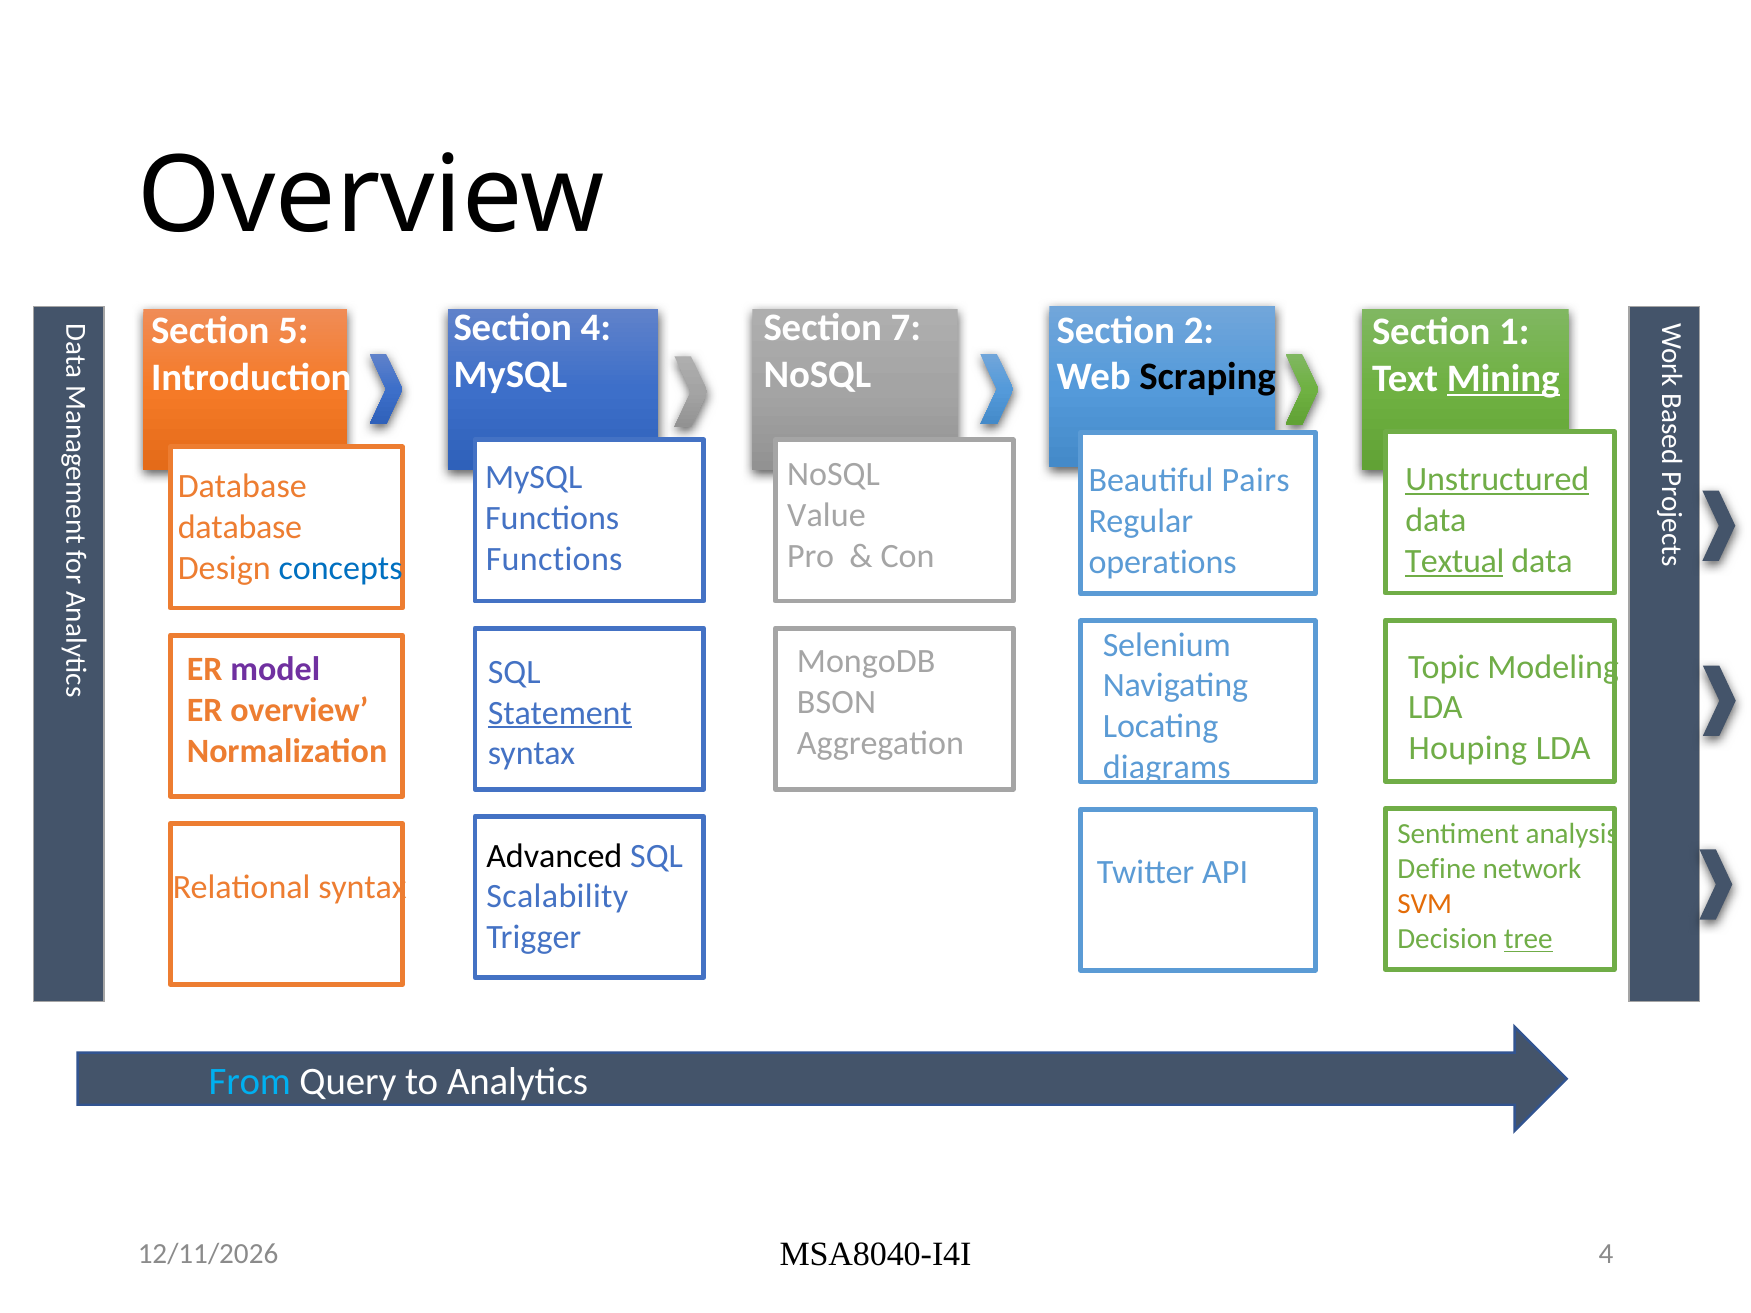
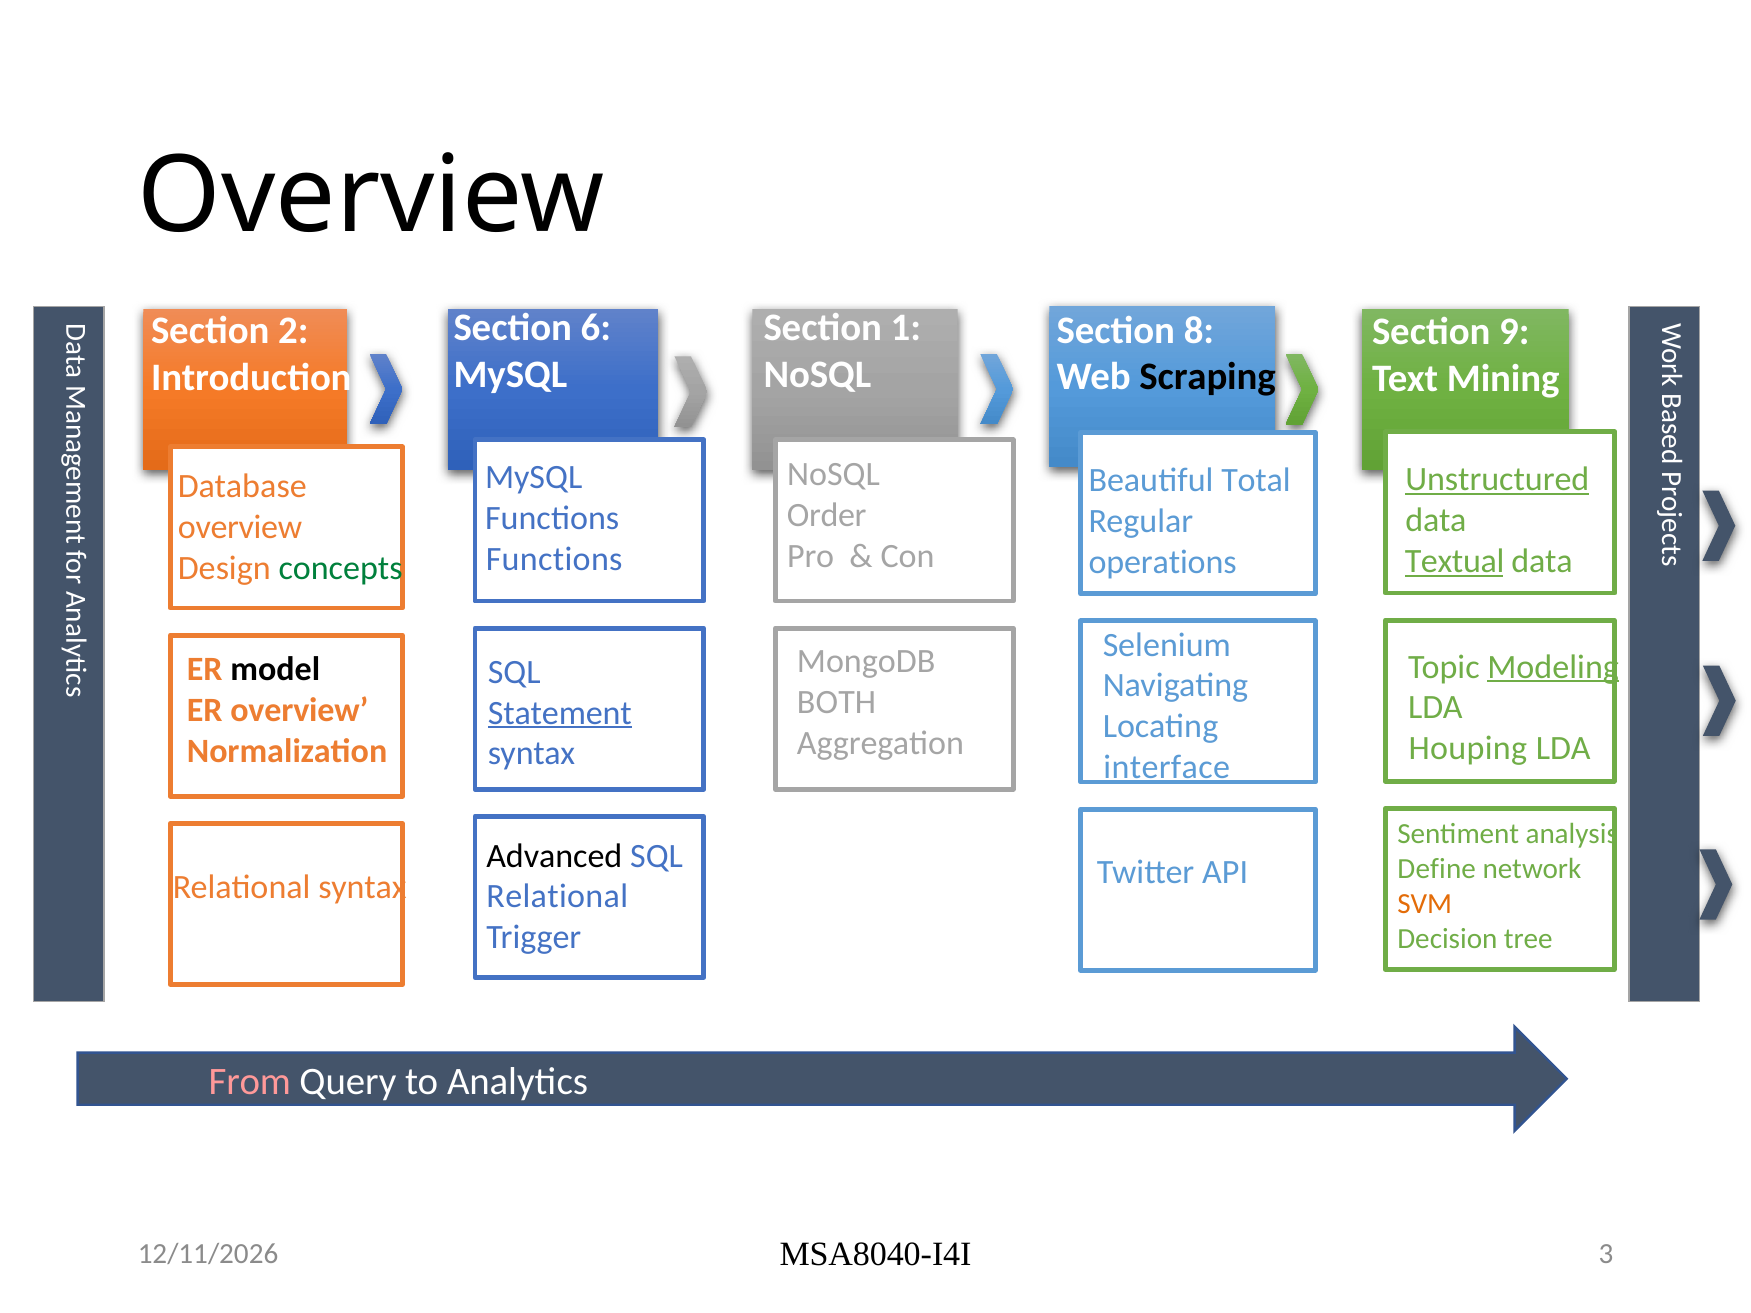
Section 4: 4 -> 6
7: 7 -> 1
2: 2 -> 8
5: 5 -> 2
1: 1 -> 9
Mining underline: present -> none
Pairs: Pairs -> Total
Value: Value -> Order
database at (240, 527): database -> overview
concepts colour: blue -> green
Modeling underline: none -> present
model colour: purple -> black
BSON: BSON -> BOTH
diagrams: diagrams -> interface
Scalability at (557, 897): Scalability -> Relational
tree underline: present -> none
From colour: light blue -> pink
MSA8040-I4I 4: 4 -> 3
